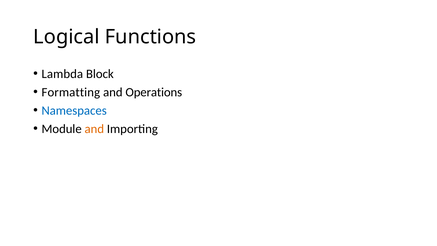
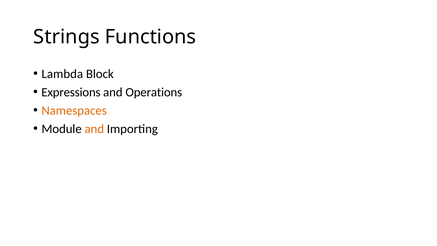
Logical: Logical -> Strings
Formatting: Formatting -> Expressions
Namespaces colour: blue -> orange
